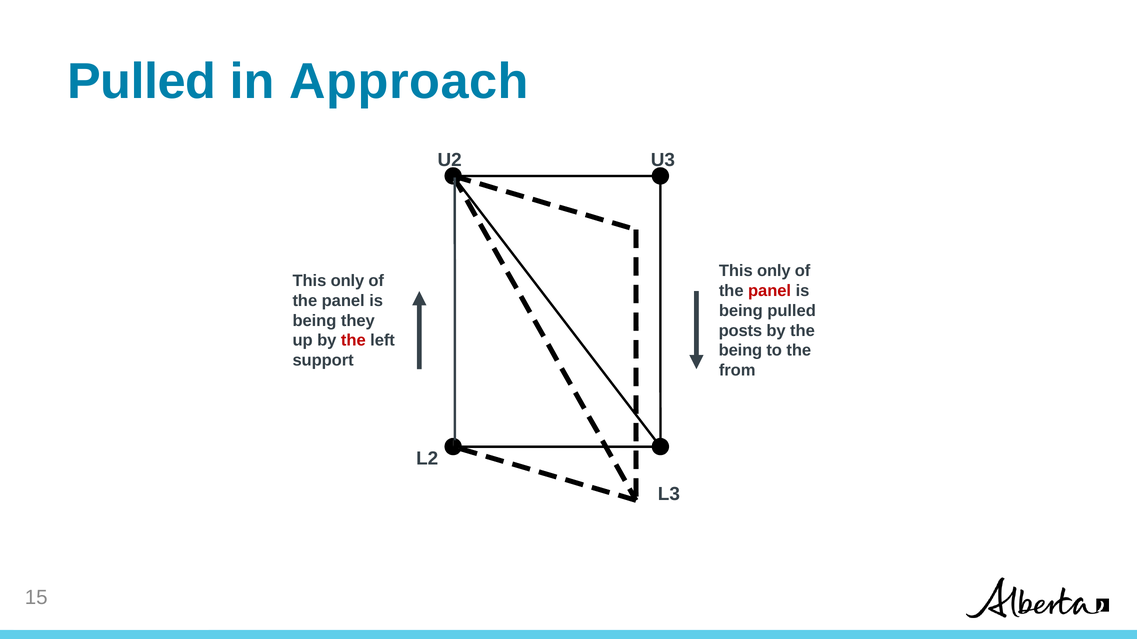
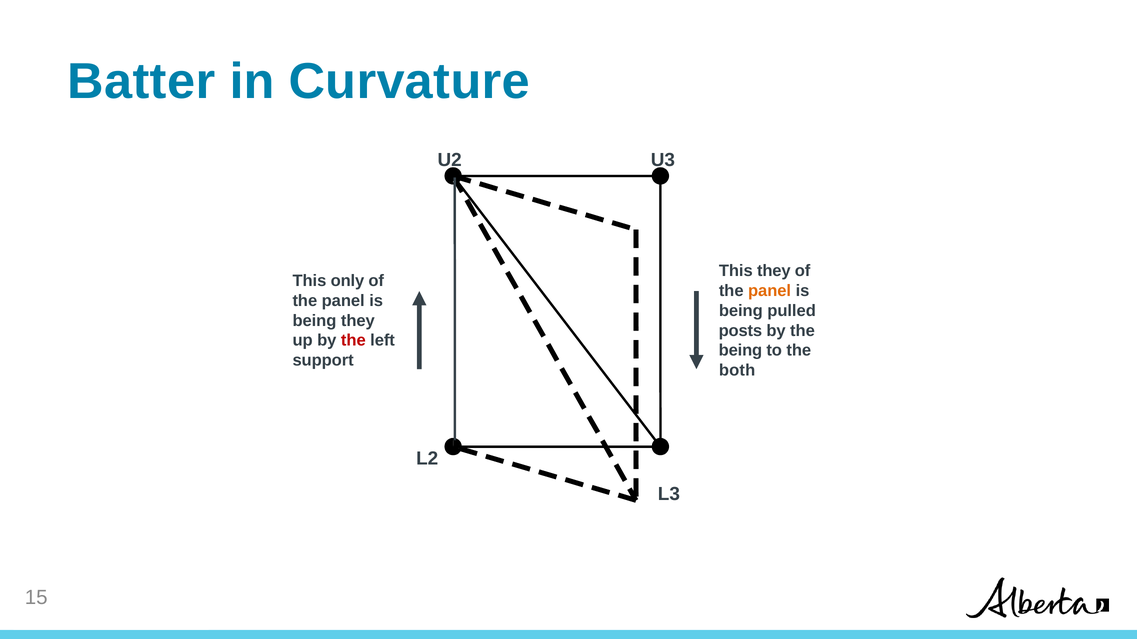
Pulled at (142, 82): Pulled -> Batter
Approach: Approach -> Curvature
only at (774, 271): only -> they
panel at (770, 291) colour: red -> orange
from: from -> both
